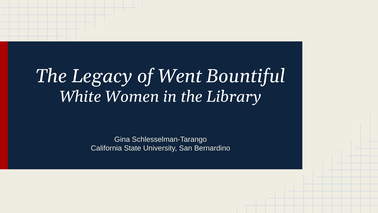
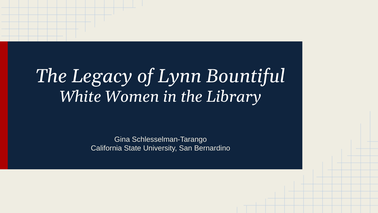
Went: Went -> Lynn
